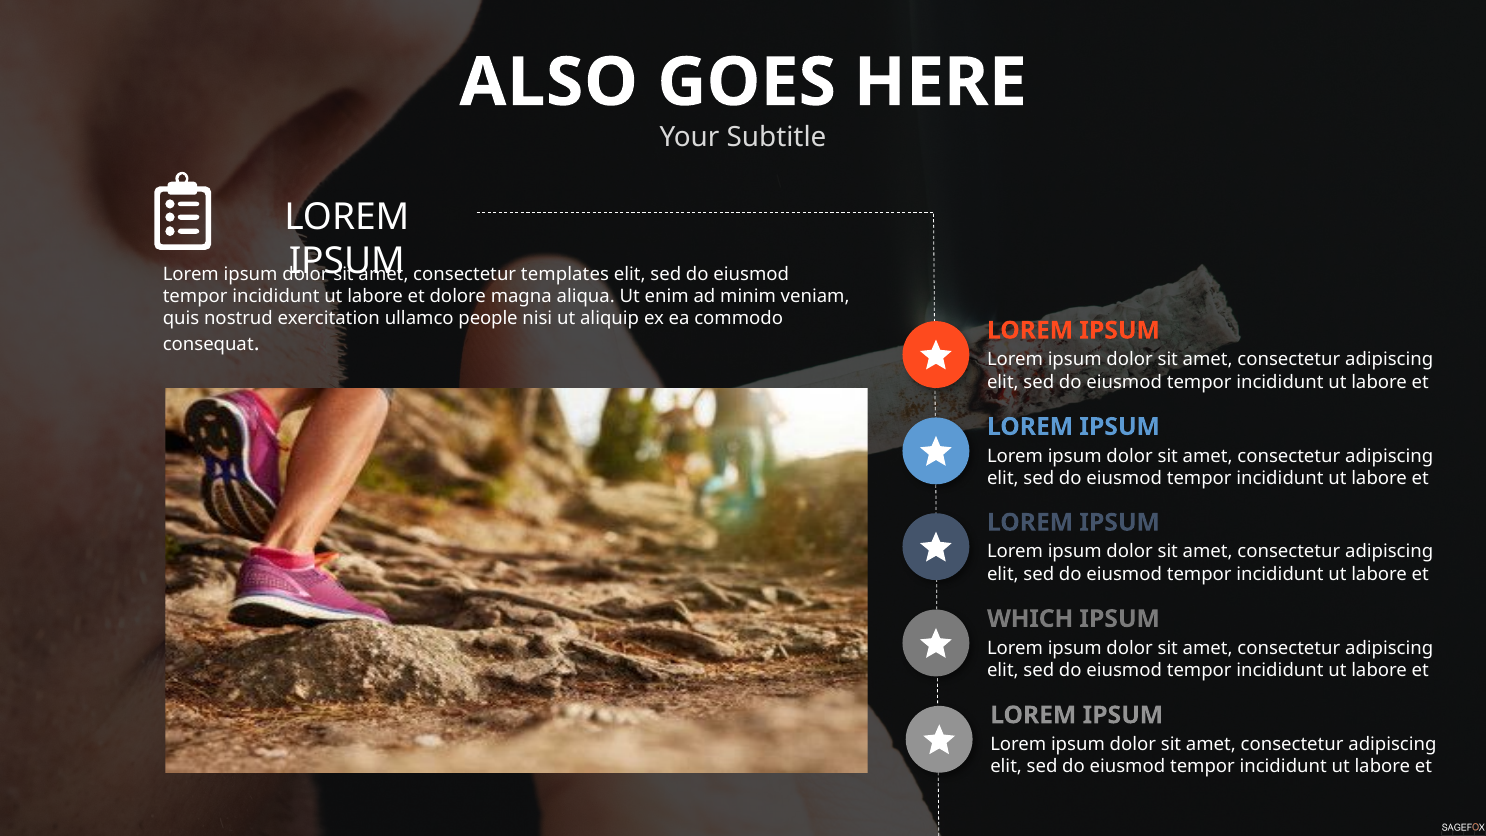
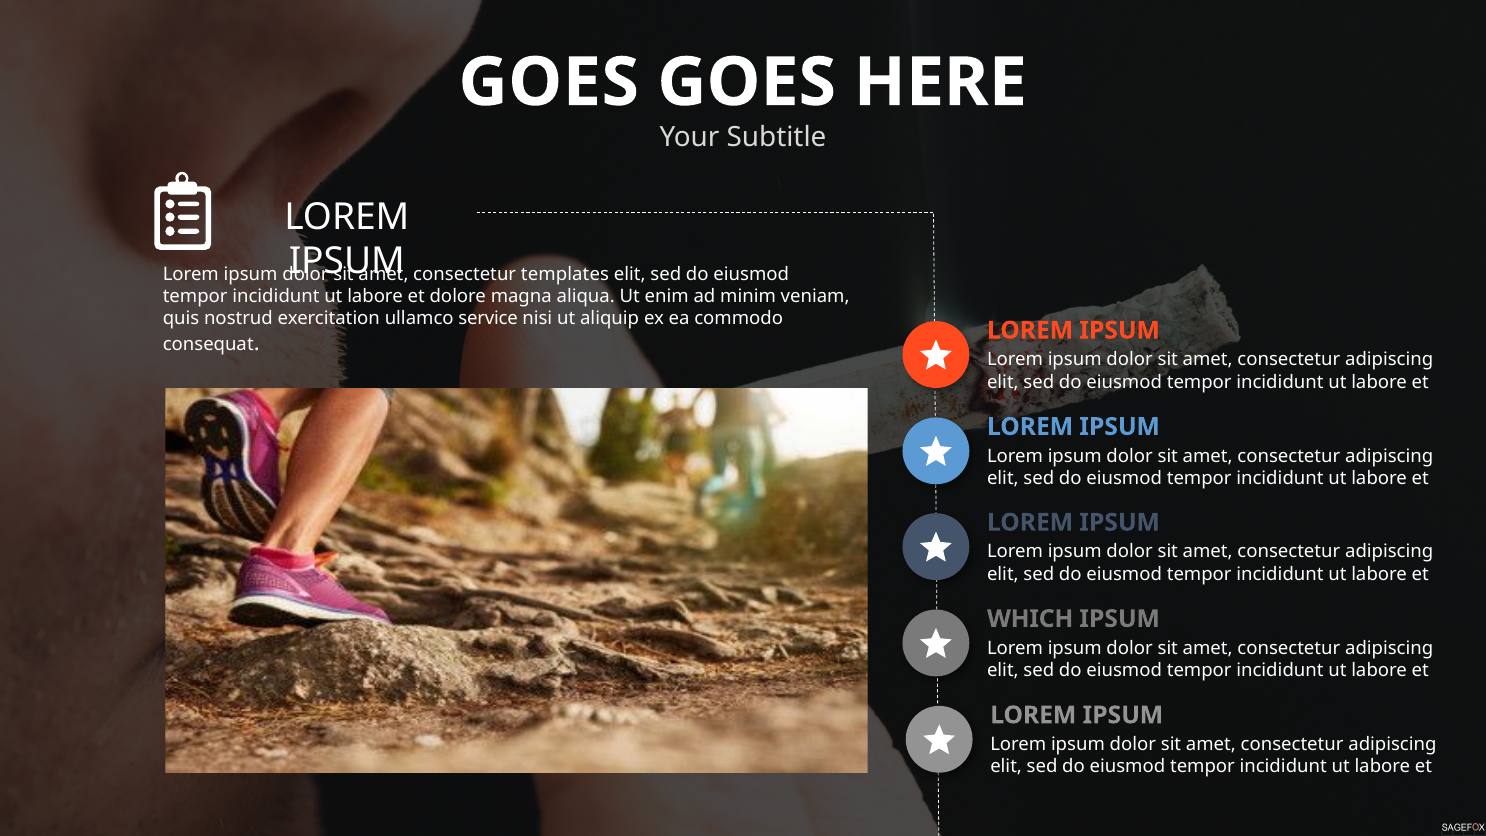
ALSO at (549, 83): ALSO -> GOES
people: people -> service
